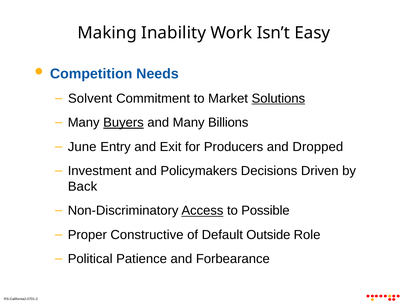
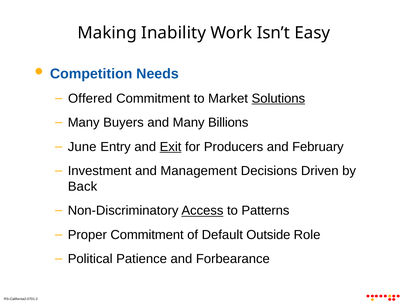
Solvent: Solvent -> Offered
Buyers underline: present -> none
Exit underline: none -> present
Dropped: Dropped -> February
Policymakers: Policymakers -> Management
Possible: Possible -> Patterns
Proper Constructive: Constructive -> Commitment
